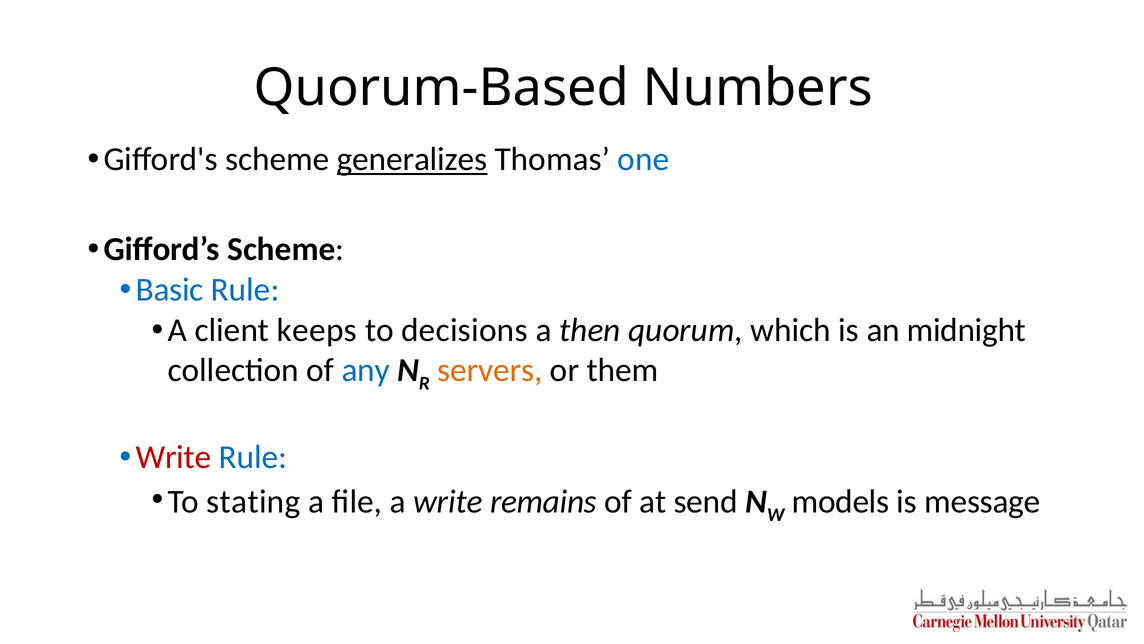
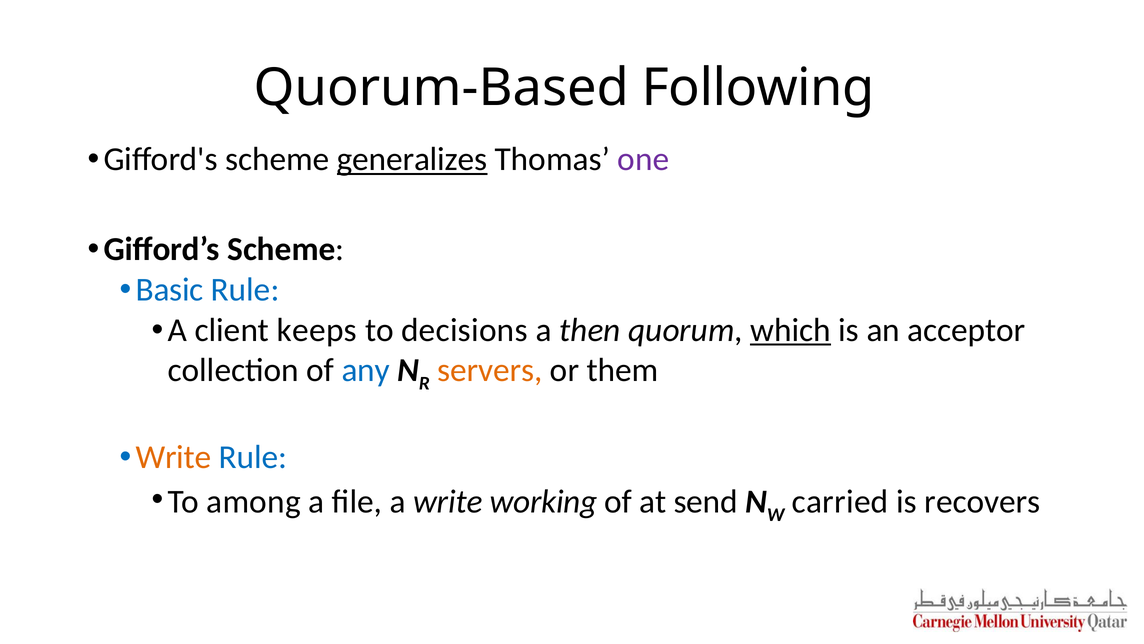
Numbers: Numbers -> Following
one colour: blue -> purple
which underline: none -> present
midnight: midnight -> acceptor
Write at (174, 457) colour: red -> orange
stating: stating -> among
remains: remains -> working
models: models -> carried
message: message -> recovers
